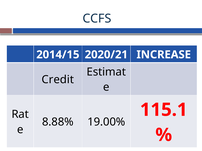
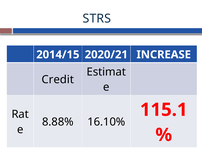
CCFS: CCFS -> STRS
19.00%: 19.00% -> 16.10%
